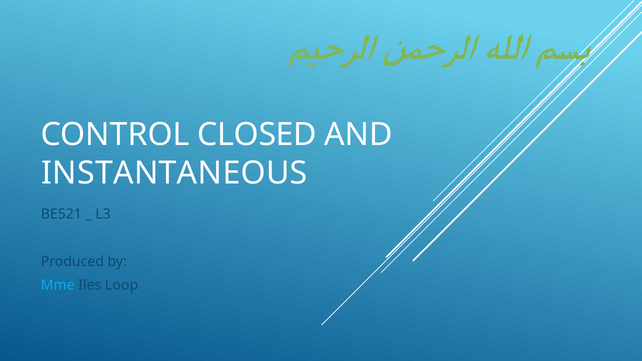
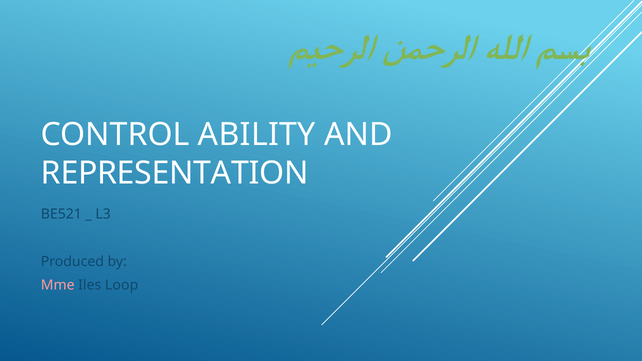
CLOSED: CLOSED -> ABILITY
INSTANTANEOUS: INSTANTANEOUS -> REPRESENTATION
Mme colour: light blue -> pink
